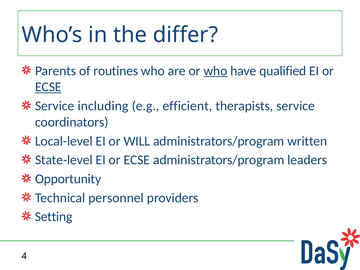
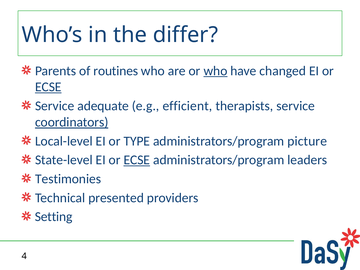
qualified: qualified -> changed
including: including -> adequate
coordinators underline: none -> present
WILL: WILL -> TYPE
written: written -> picture
ECSE at (137, 160) underline: none -> present
Opportunity: Opportunity -> Testimonies
personnel: personnel -> presented
